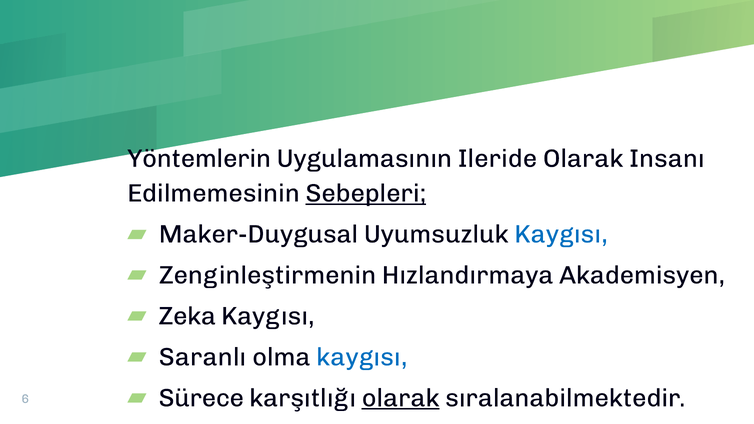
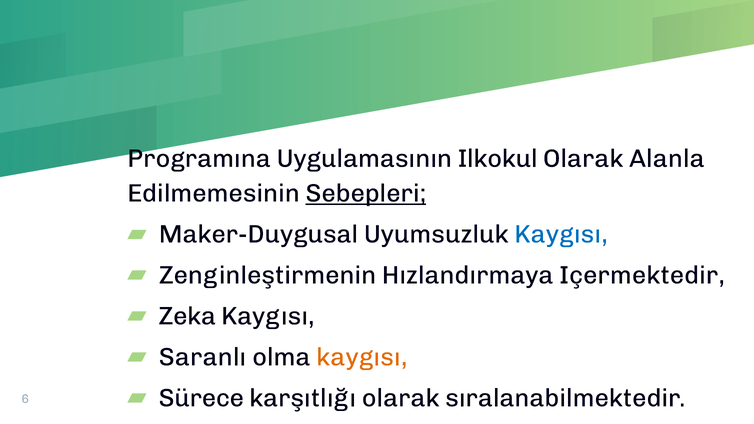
Yöntemlerin: Yöntemlerin -> Programına
Ileride: Ileride -> Ilkokul
Insanı: Insanı -> Alanla
Akademisyen: Akademisyen -> Içermektedir
kaygısı at (362, 357) colour: blue -> orange
olarak at (401, 398) underline: present -> none
